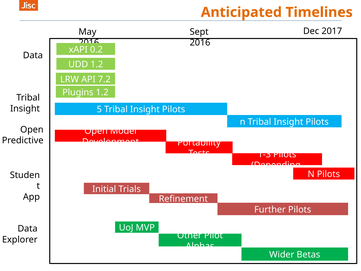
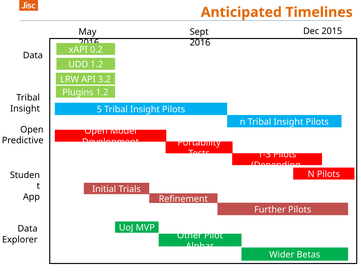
2017: 2017 -> 2015
7.2: 7.2 -> 3.2
